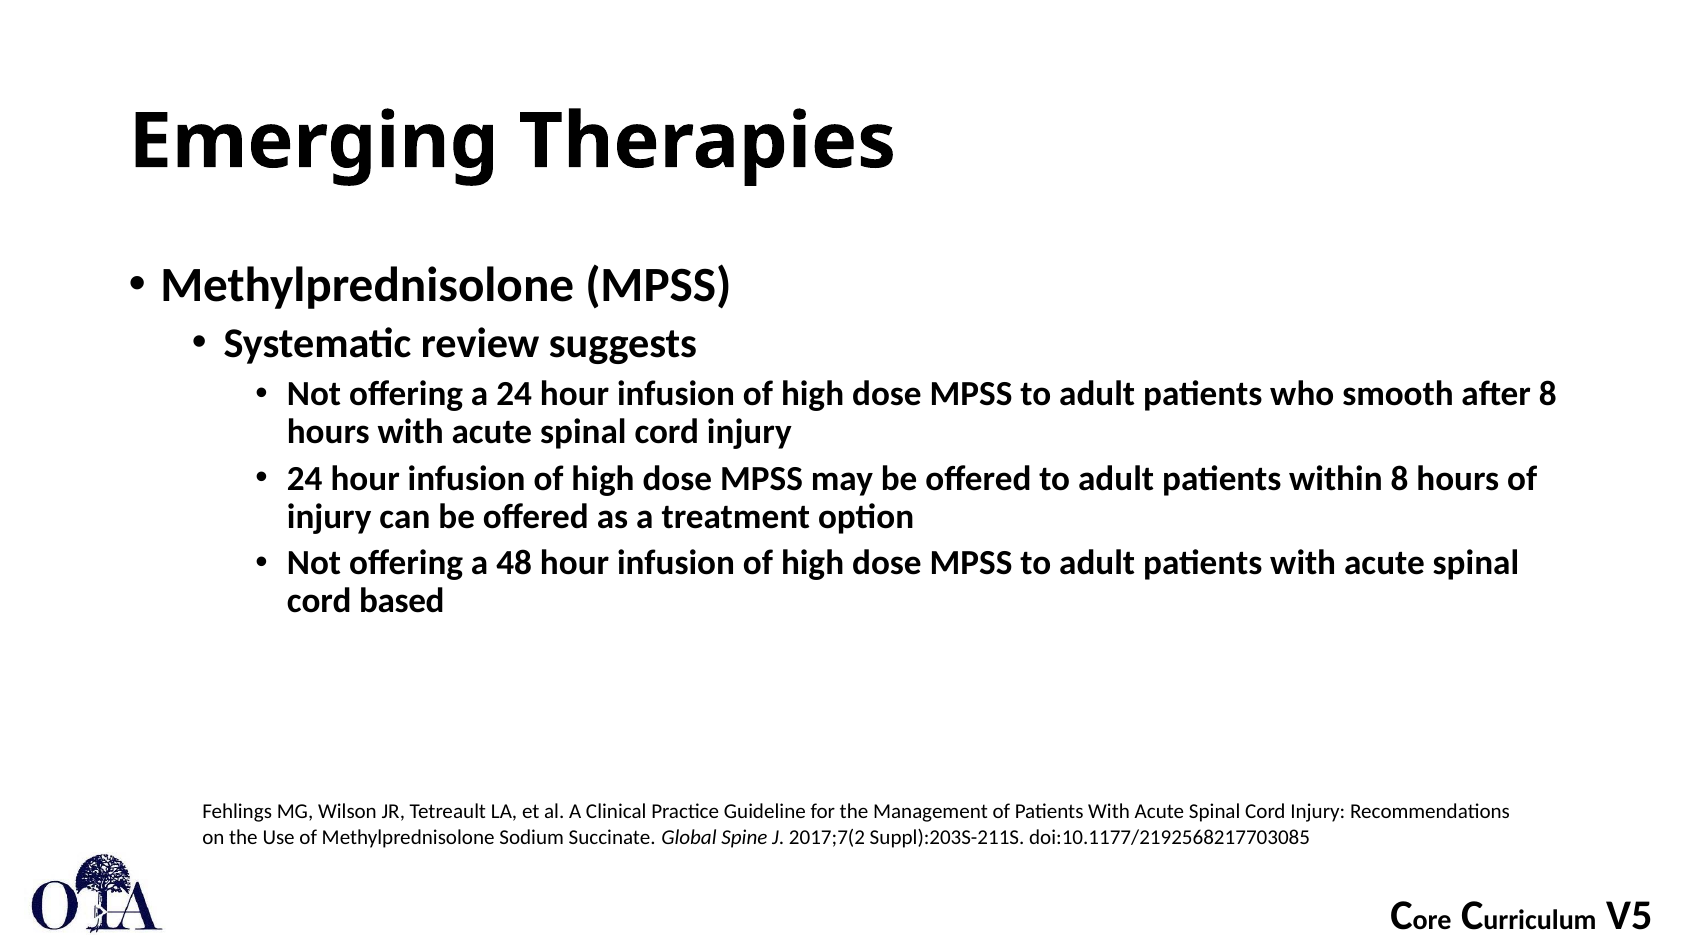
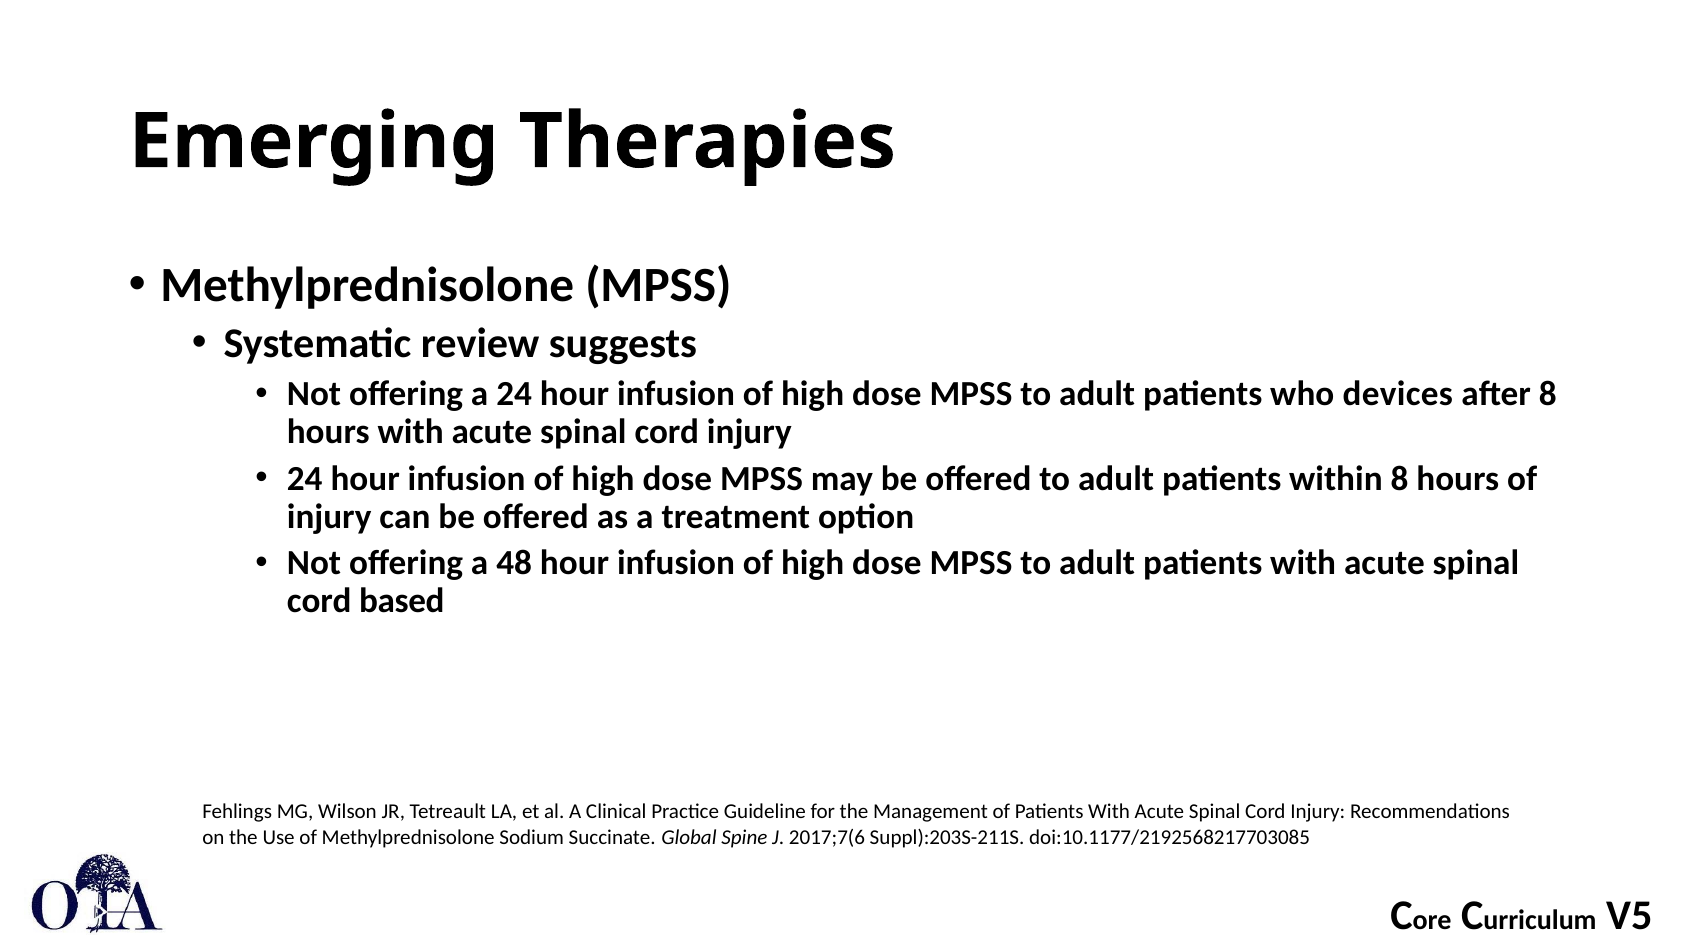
smooth: smooth -> devices
2017;7(2: 2017;7(2 -> 2017;7(6
